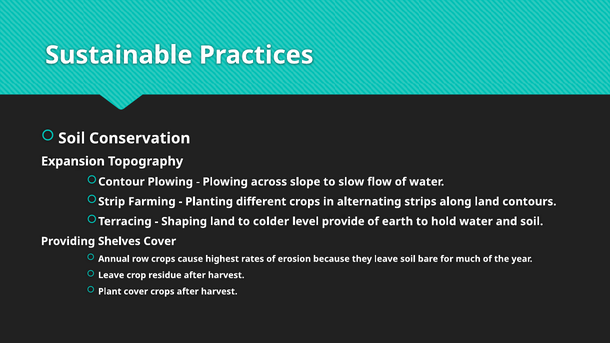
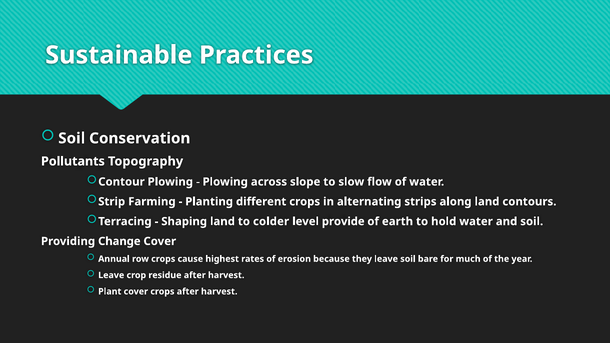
Expansion: Expansion -> Pollutants
Shelves: Shelves -> Change
